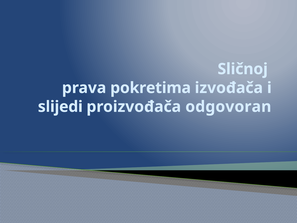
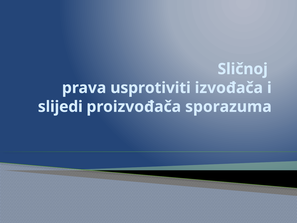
pokretima: pokretima -> usprotiviti
odgovoran: odgovoran -> sporazuma
